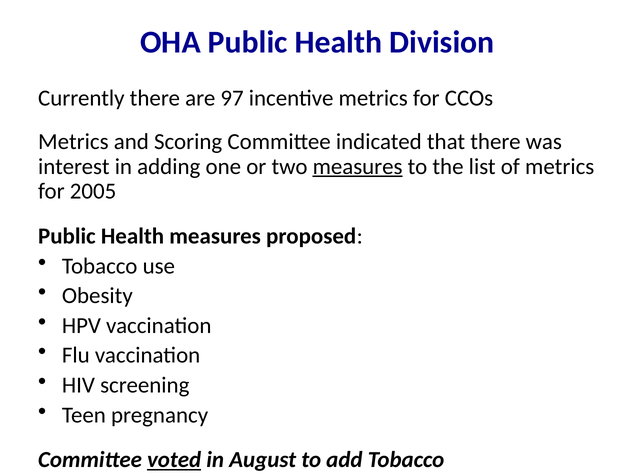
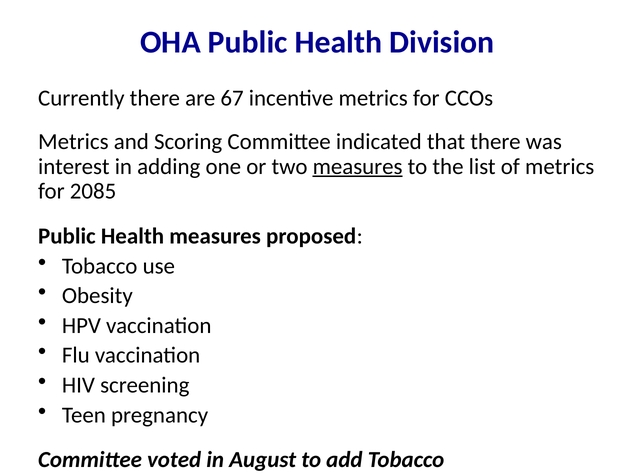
97: 97 -> 67
2005: 2005 -> 2085
voted underline: present -> none
